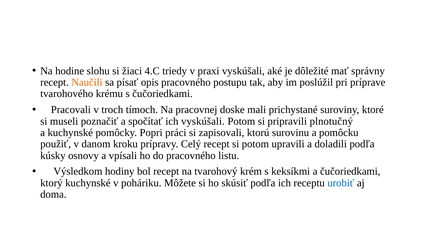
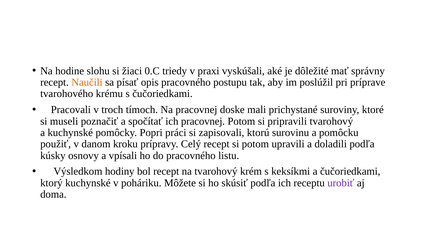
4.C: 4.C -> 0.C
ich vyskúšali: vyskúšali -> pracovnej
pripravili plnotučný: plnotučný -> tvarohový
urobiť colour: blue -> purple
